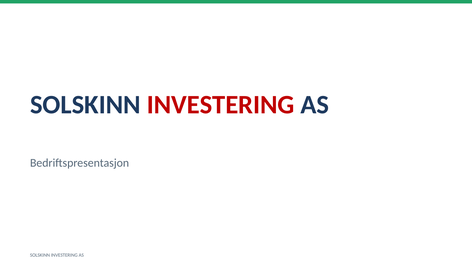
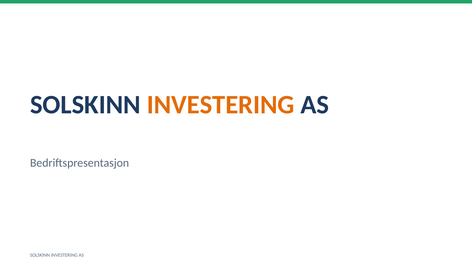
INVESTERING at (221, 105) colour: red -> orange
